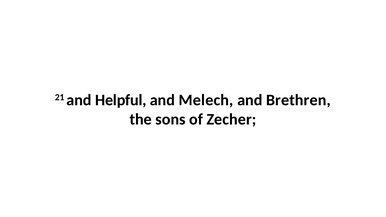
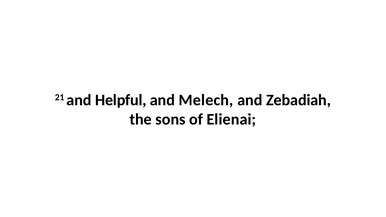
Brethren: Brethren -> Zebadiah
Zecher: Zecher -> Elienai
